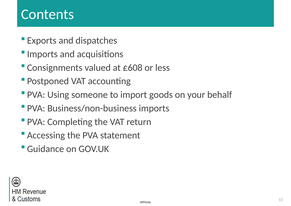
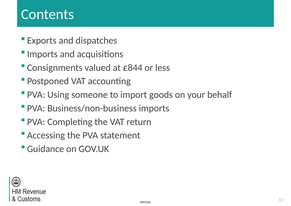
£608: £608 -> £844
